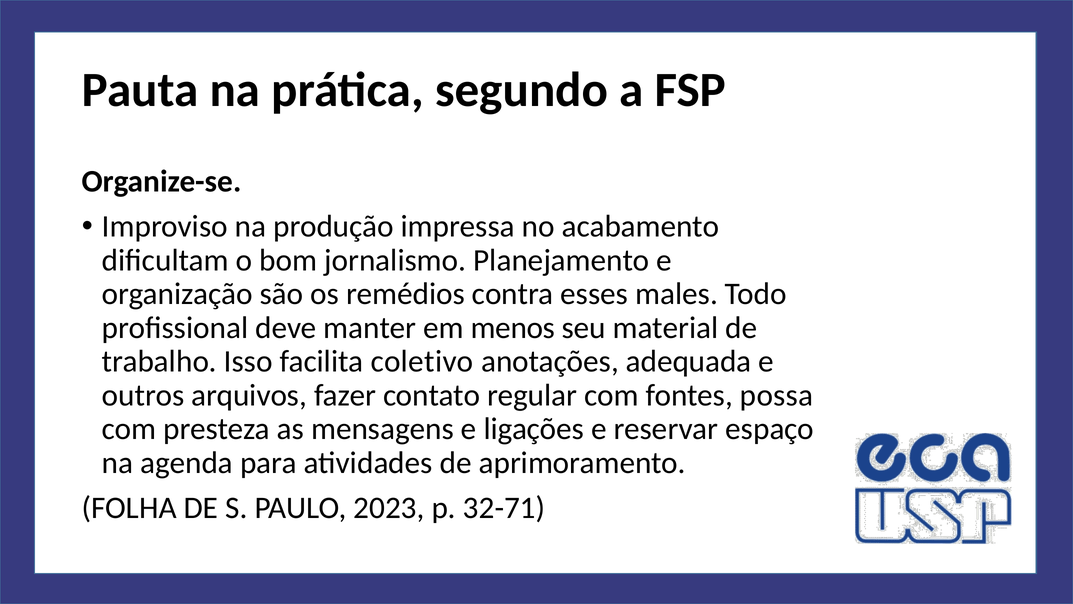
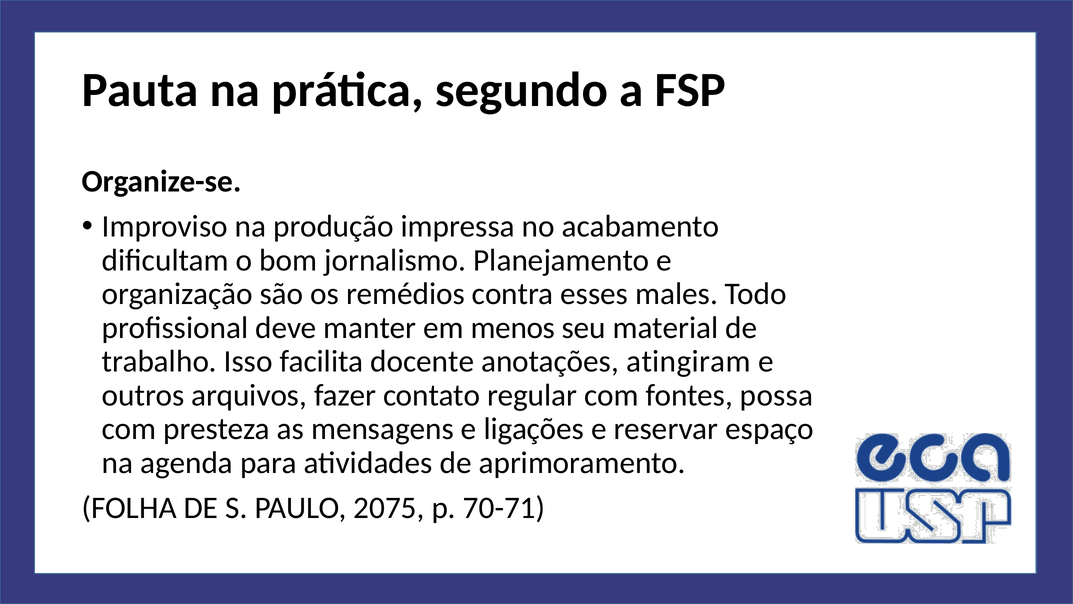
coletivo: coletivo -> docente
adequada: adequada -> atingiram
2023: 2023 -> 2075
32-71: 32-71 -> 70-71
